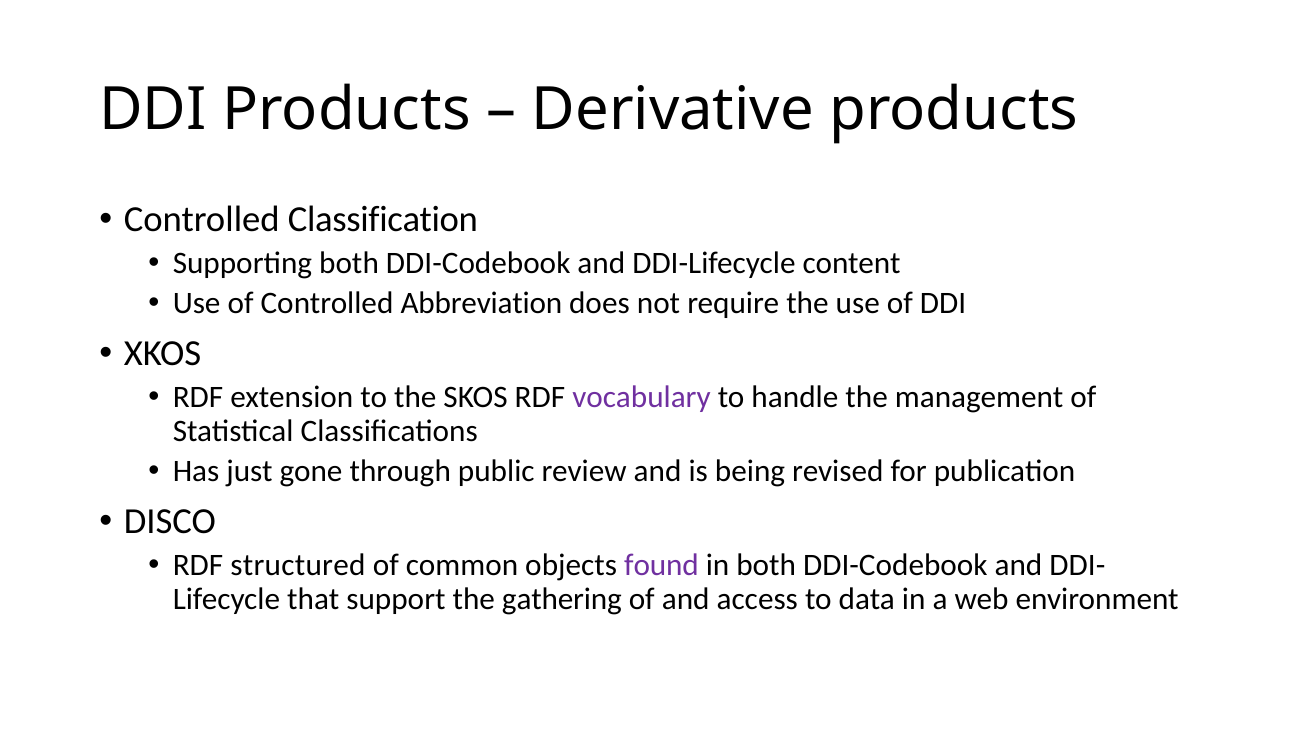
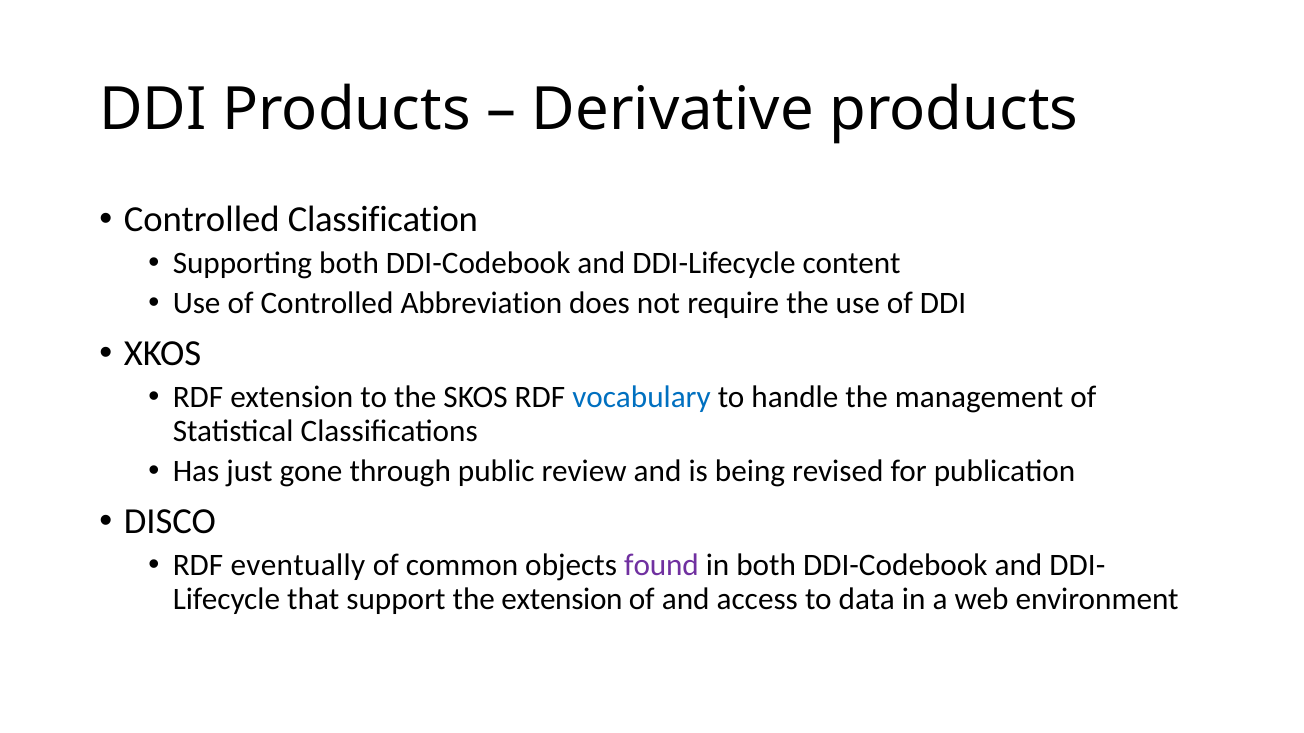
vocabulary colour: purple -> blue
structured: structured -> eventually
the gathering: gathering -> extension
